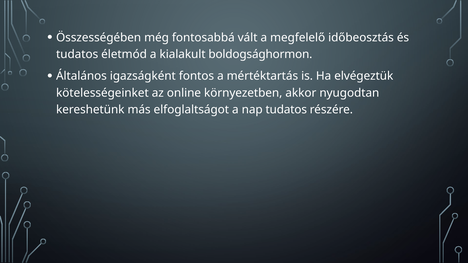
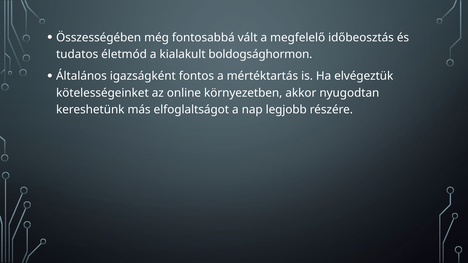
nap tudatos: tudatos -> legjobb
